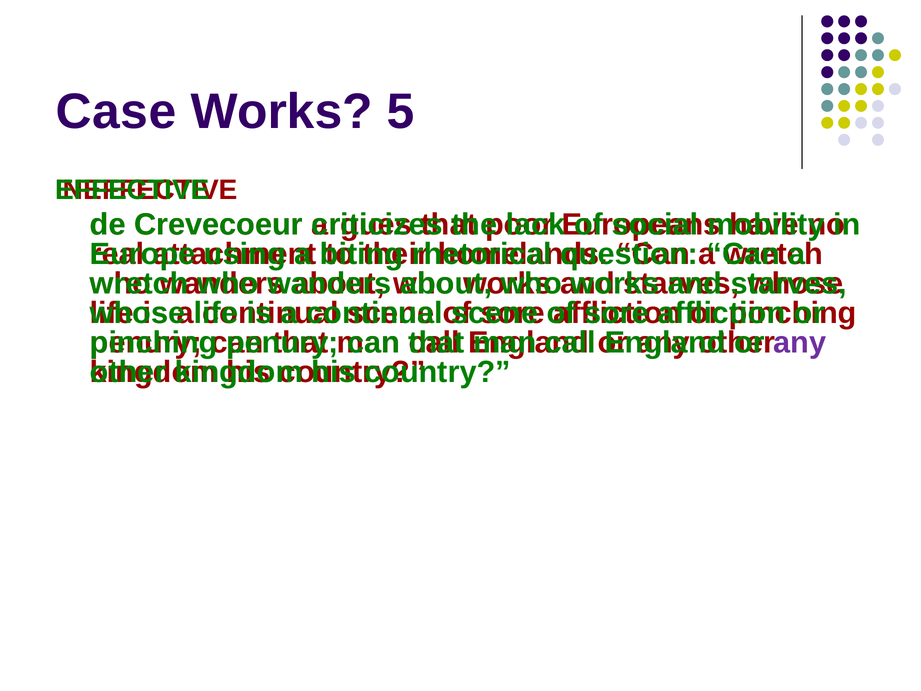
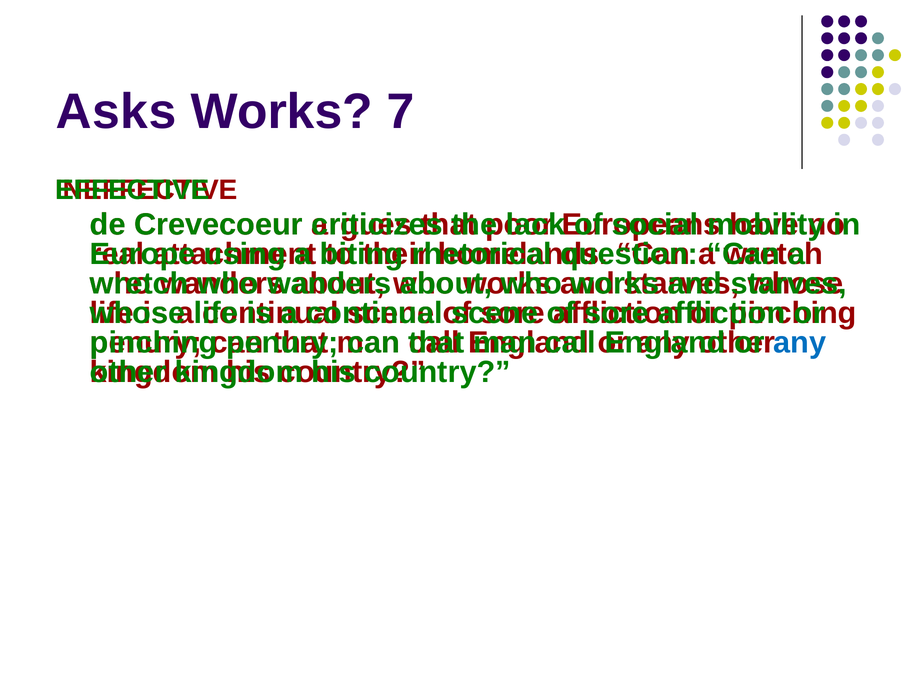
Case: Case -> Asks
5: 5 -> 7
any at (800, 342) colour: purple -> blue
